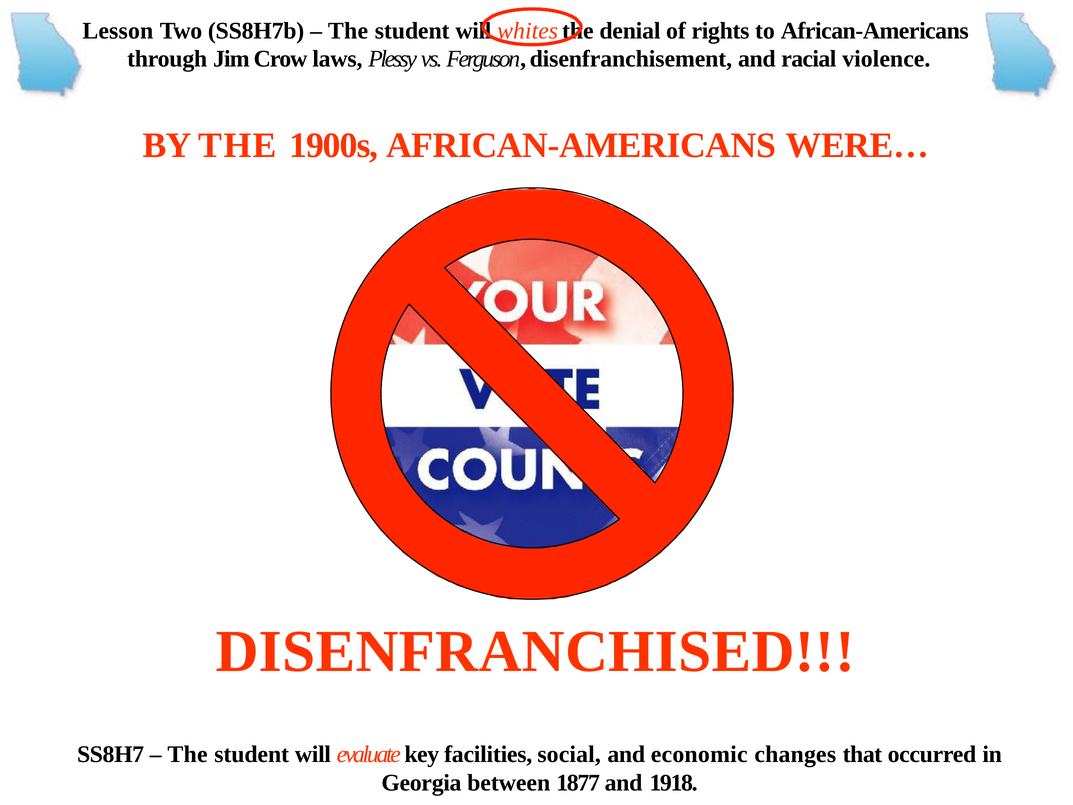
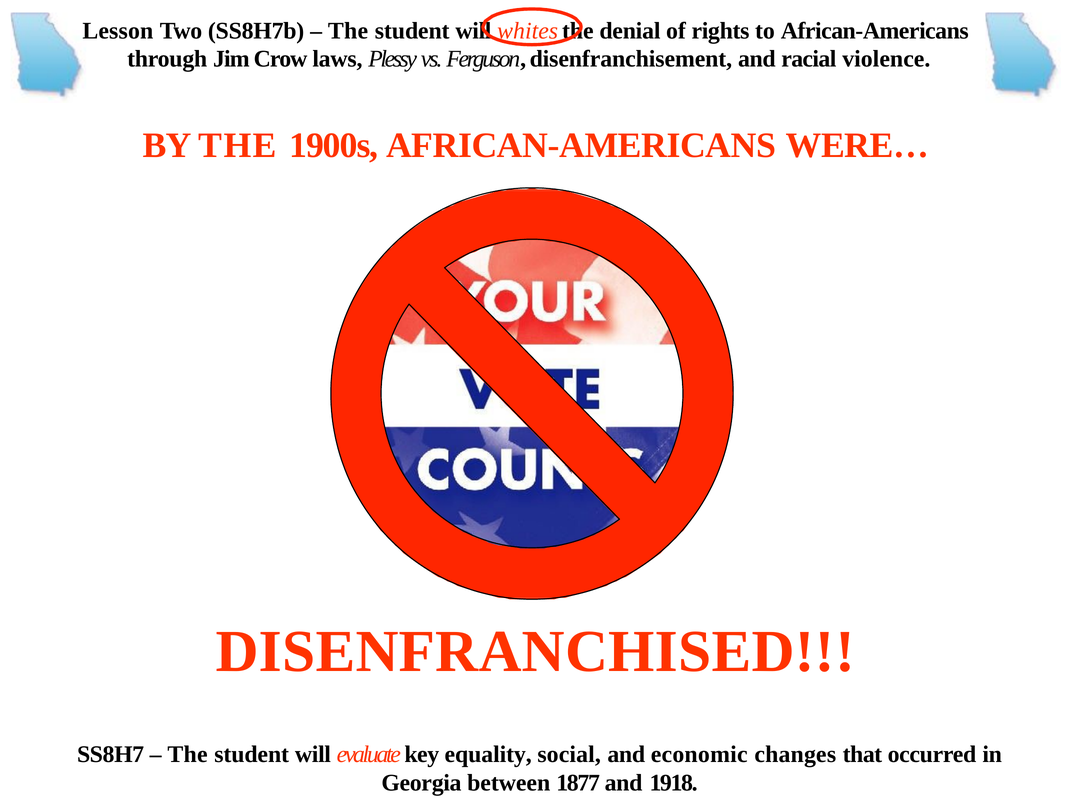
facilities: facilities -> equality
